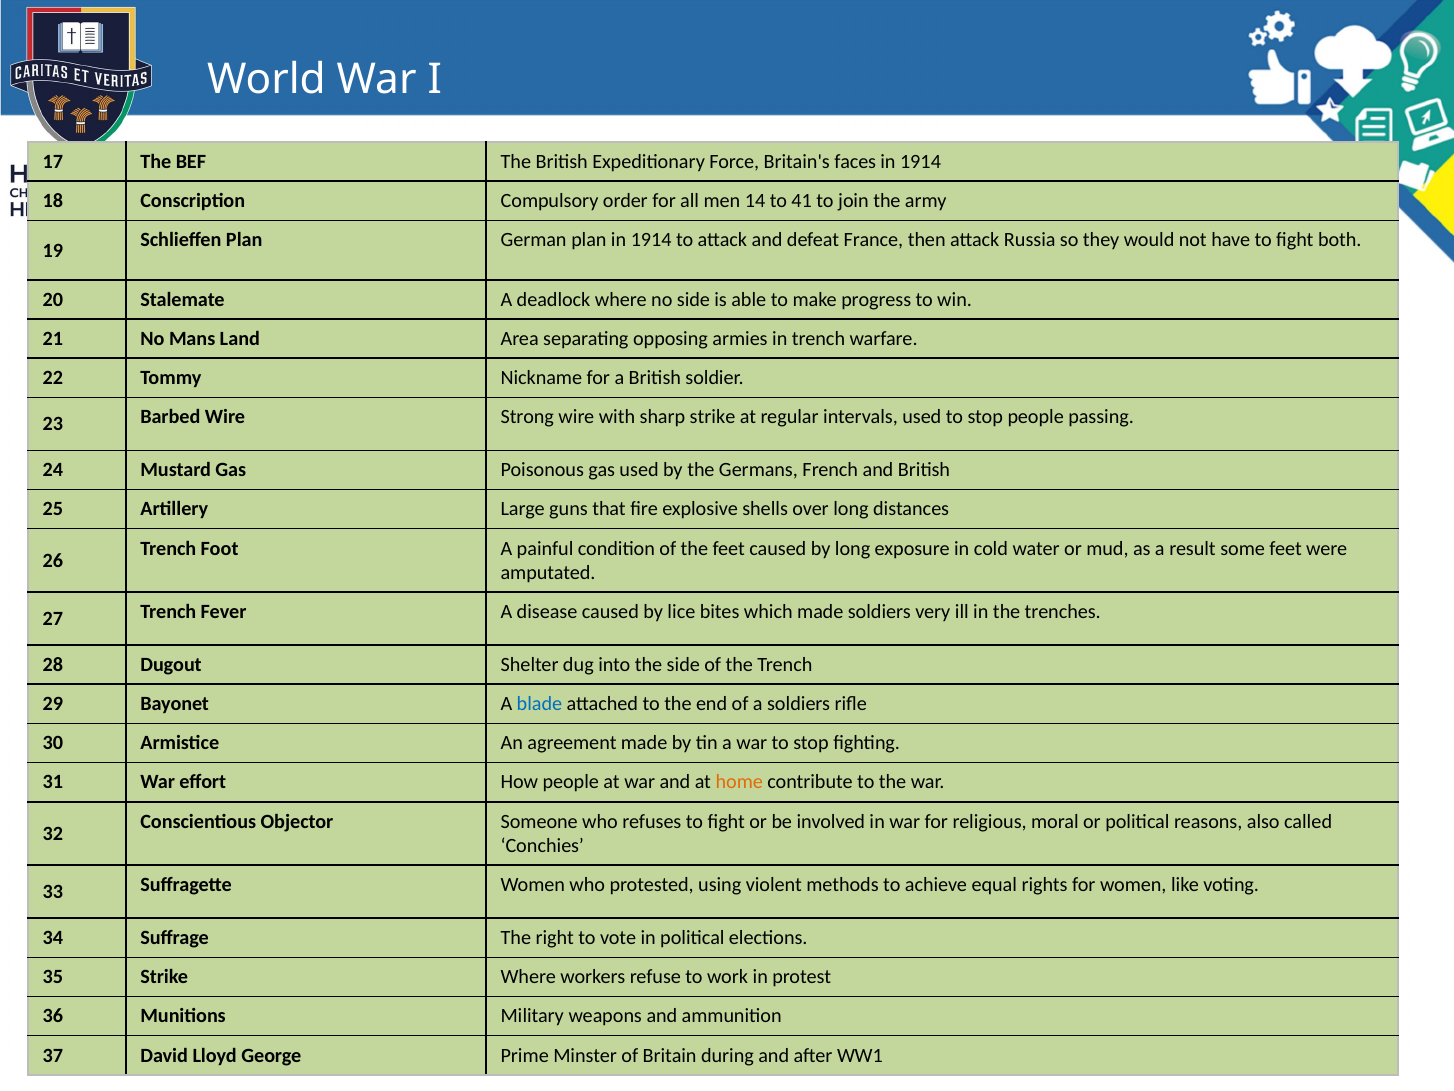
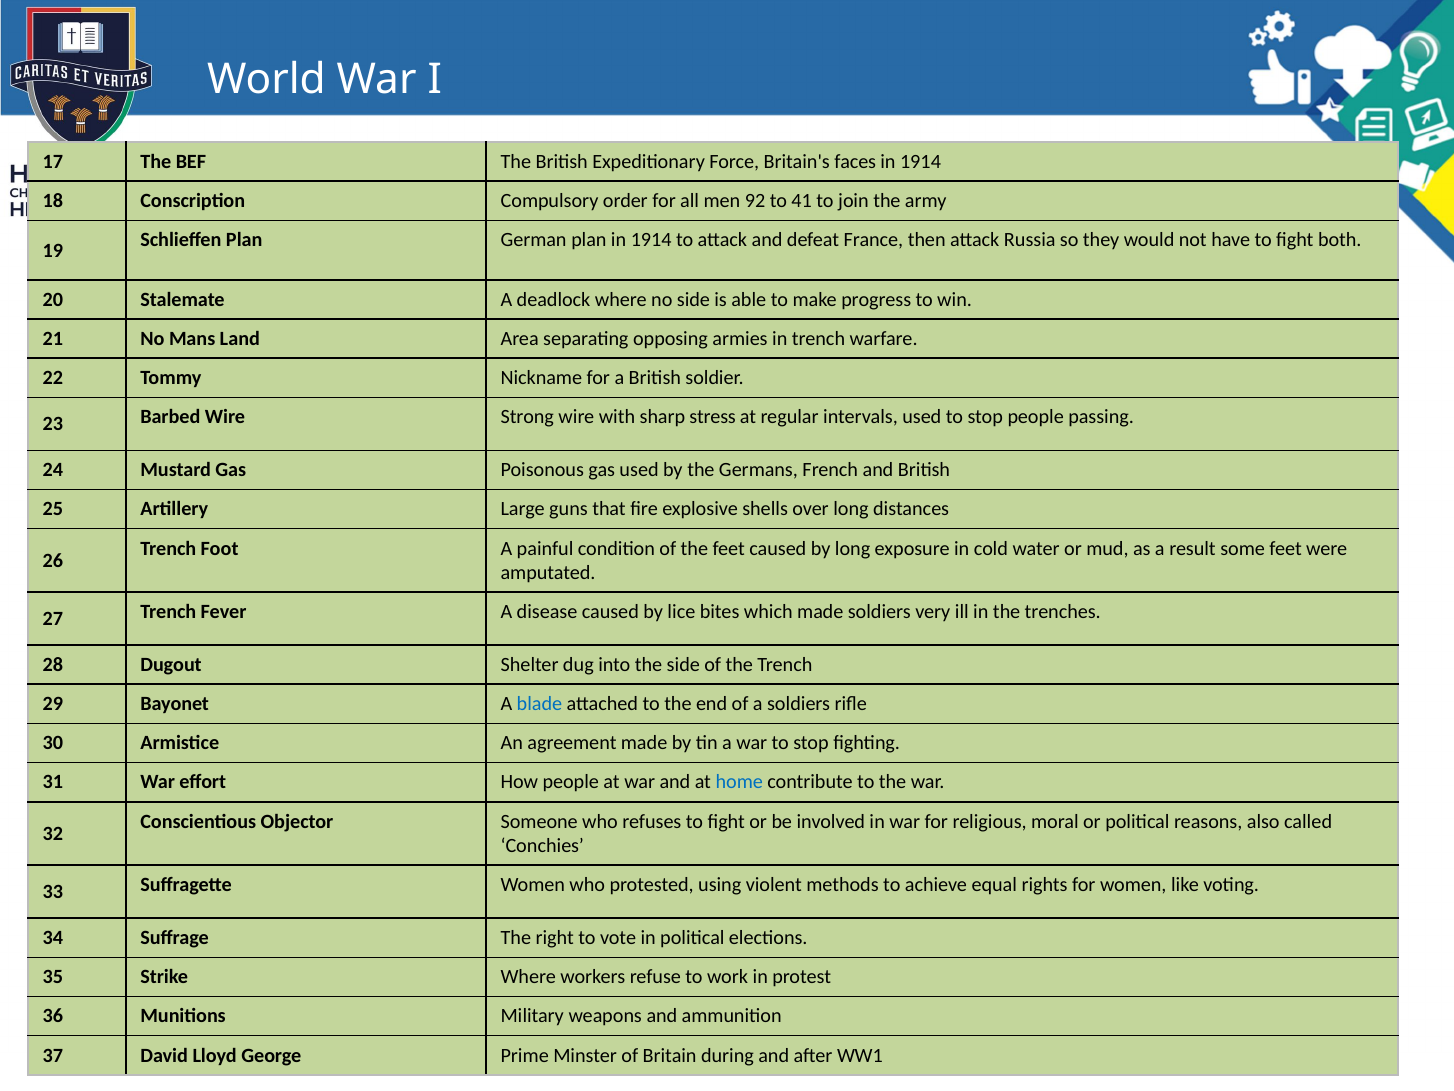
14: 14 -> 92
sharp strike: strike -> stress
home colour: orange -> blue
